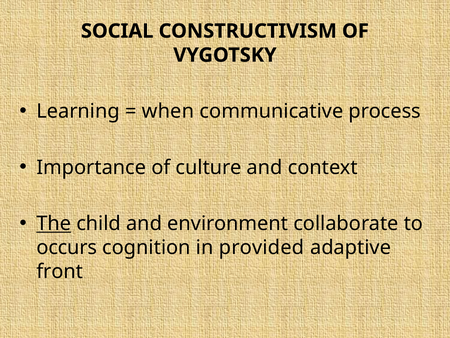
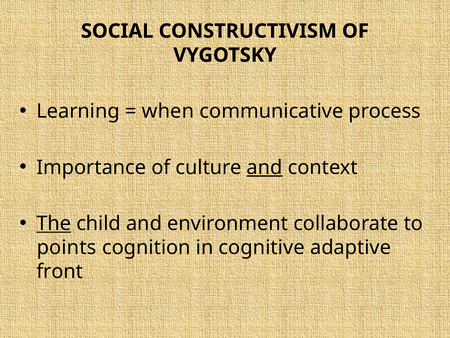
and at (265, 167) underline: none -> present
occurs: occurs -> points
provided: provided -> cognitive
